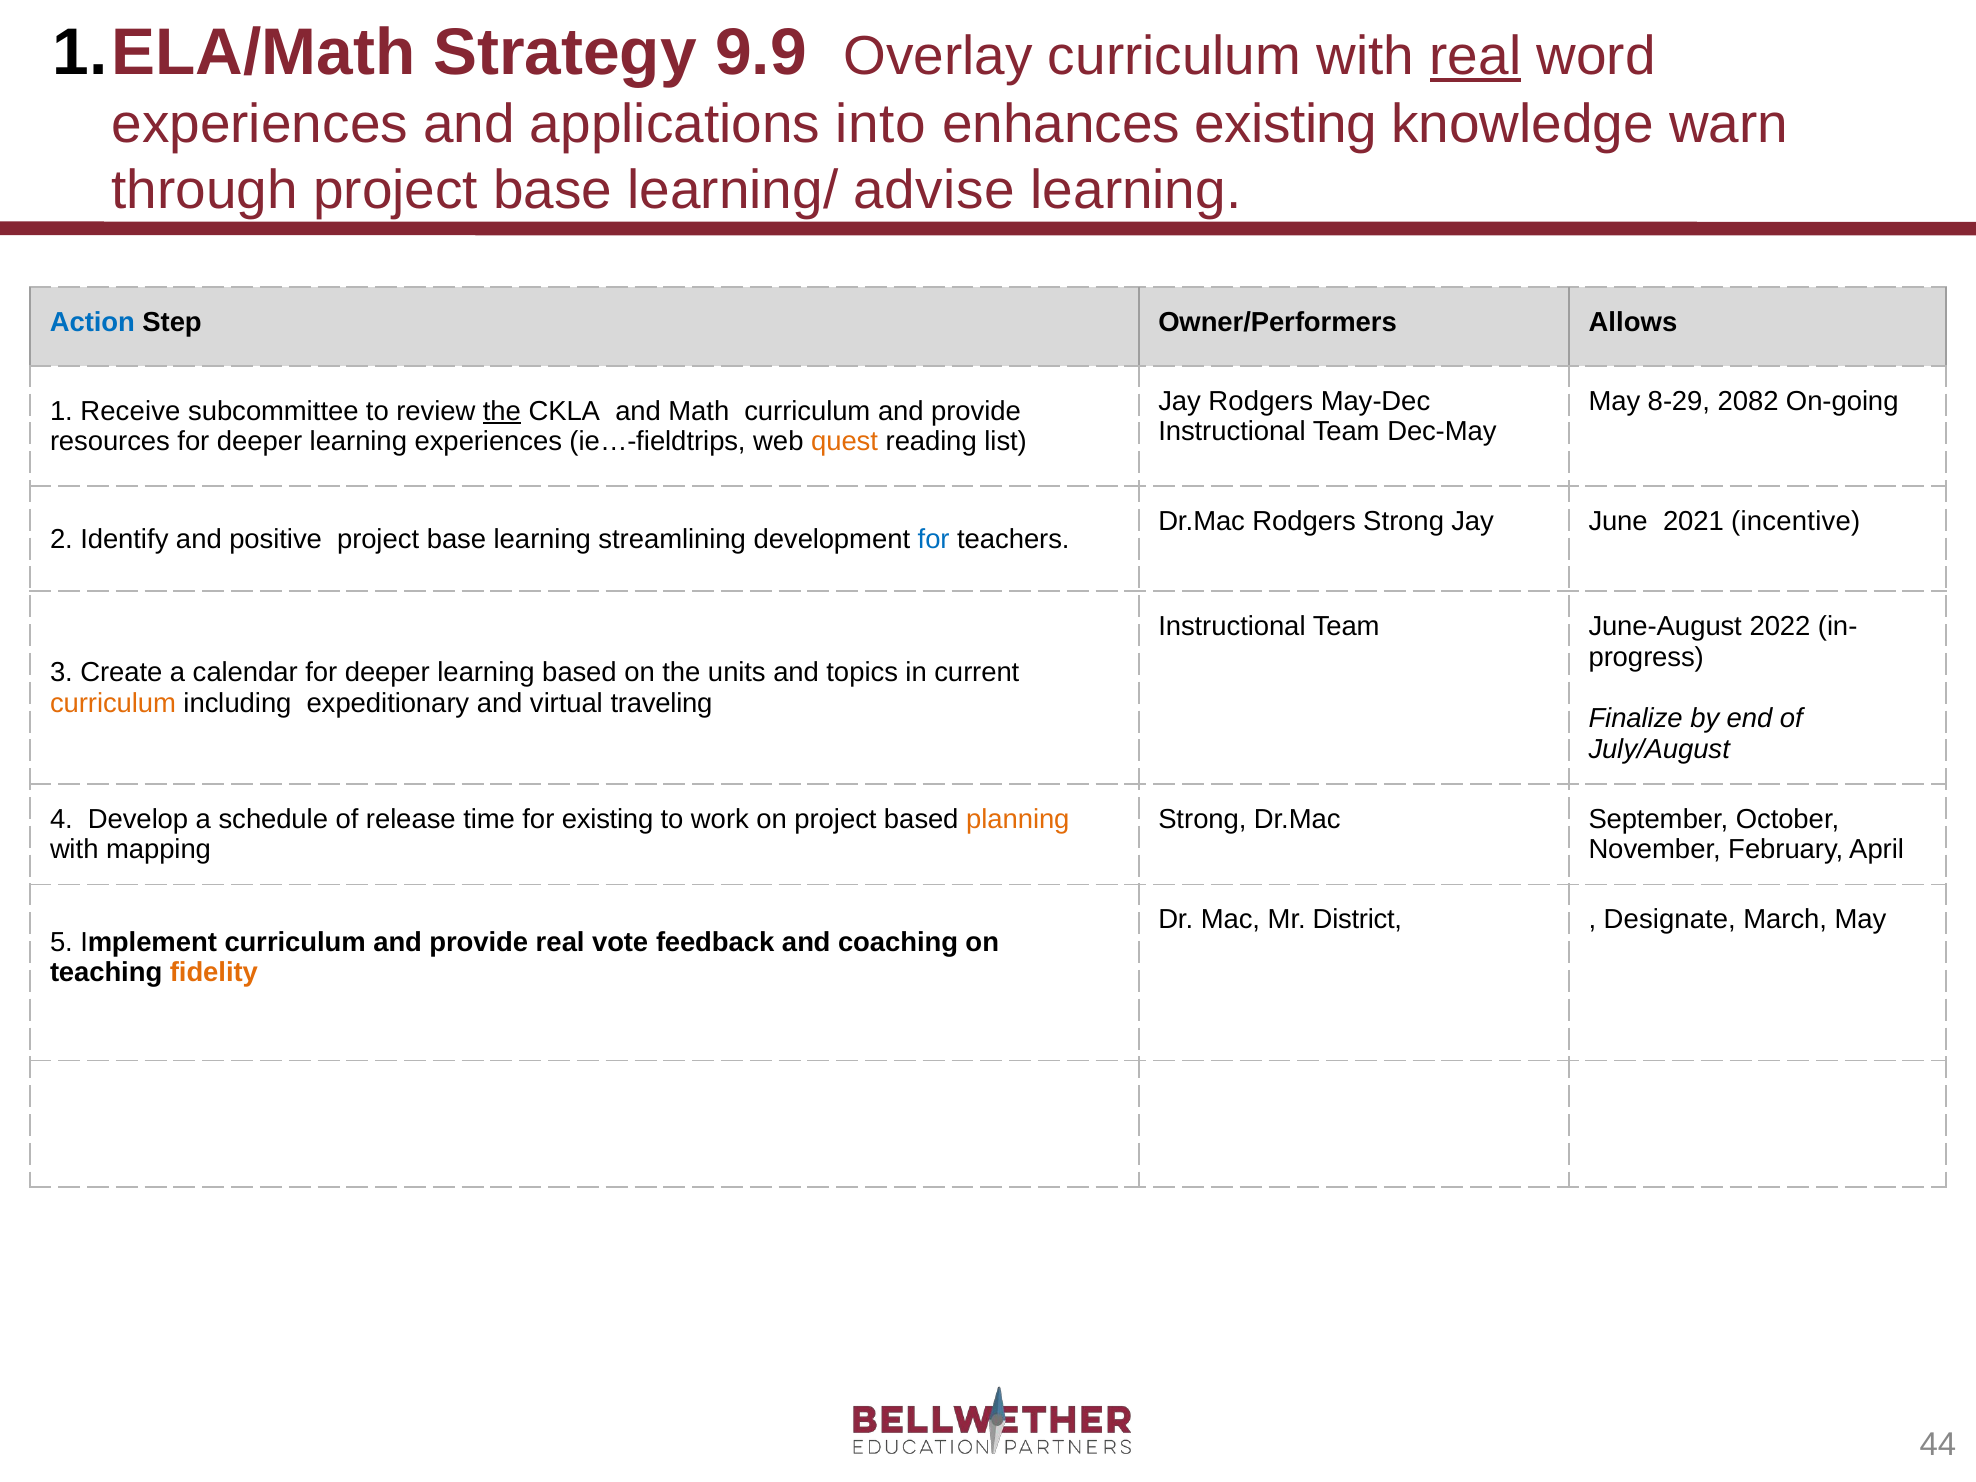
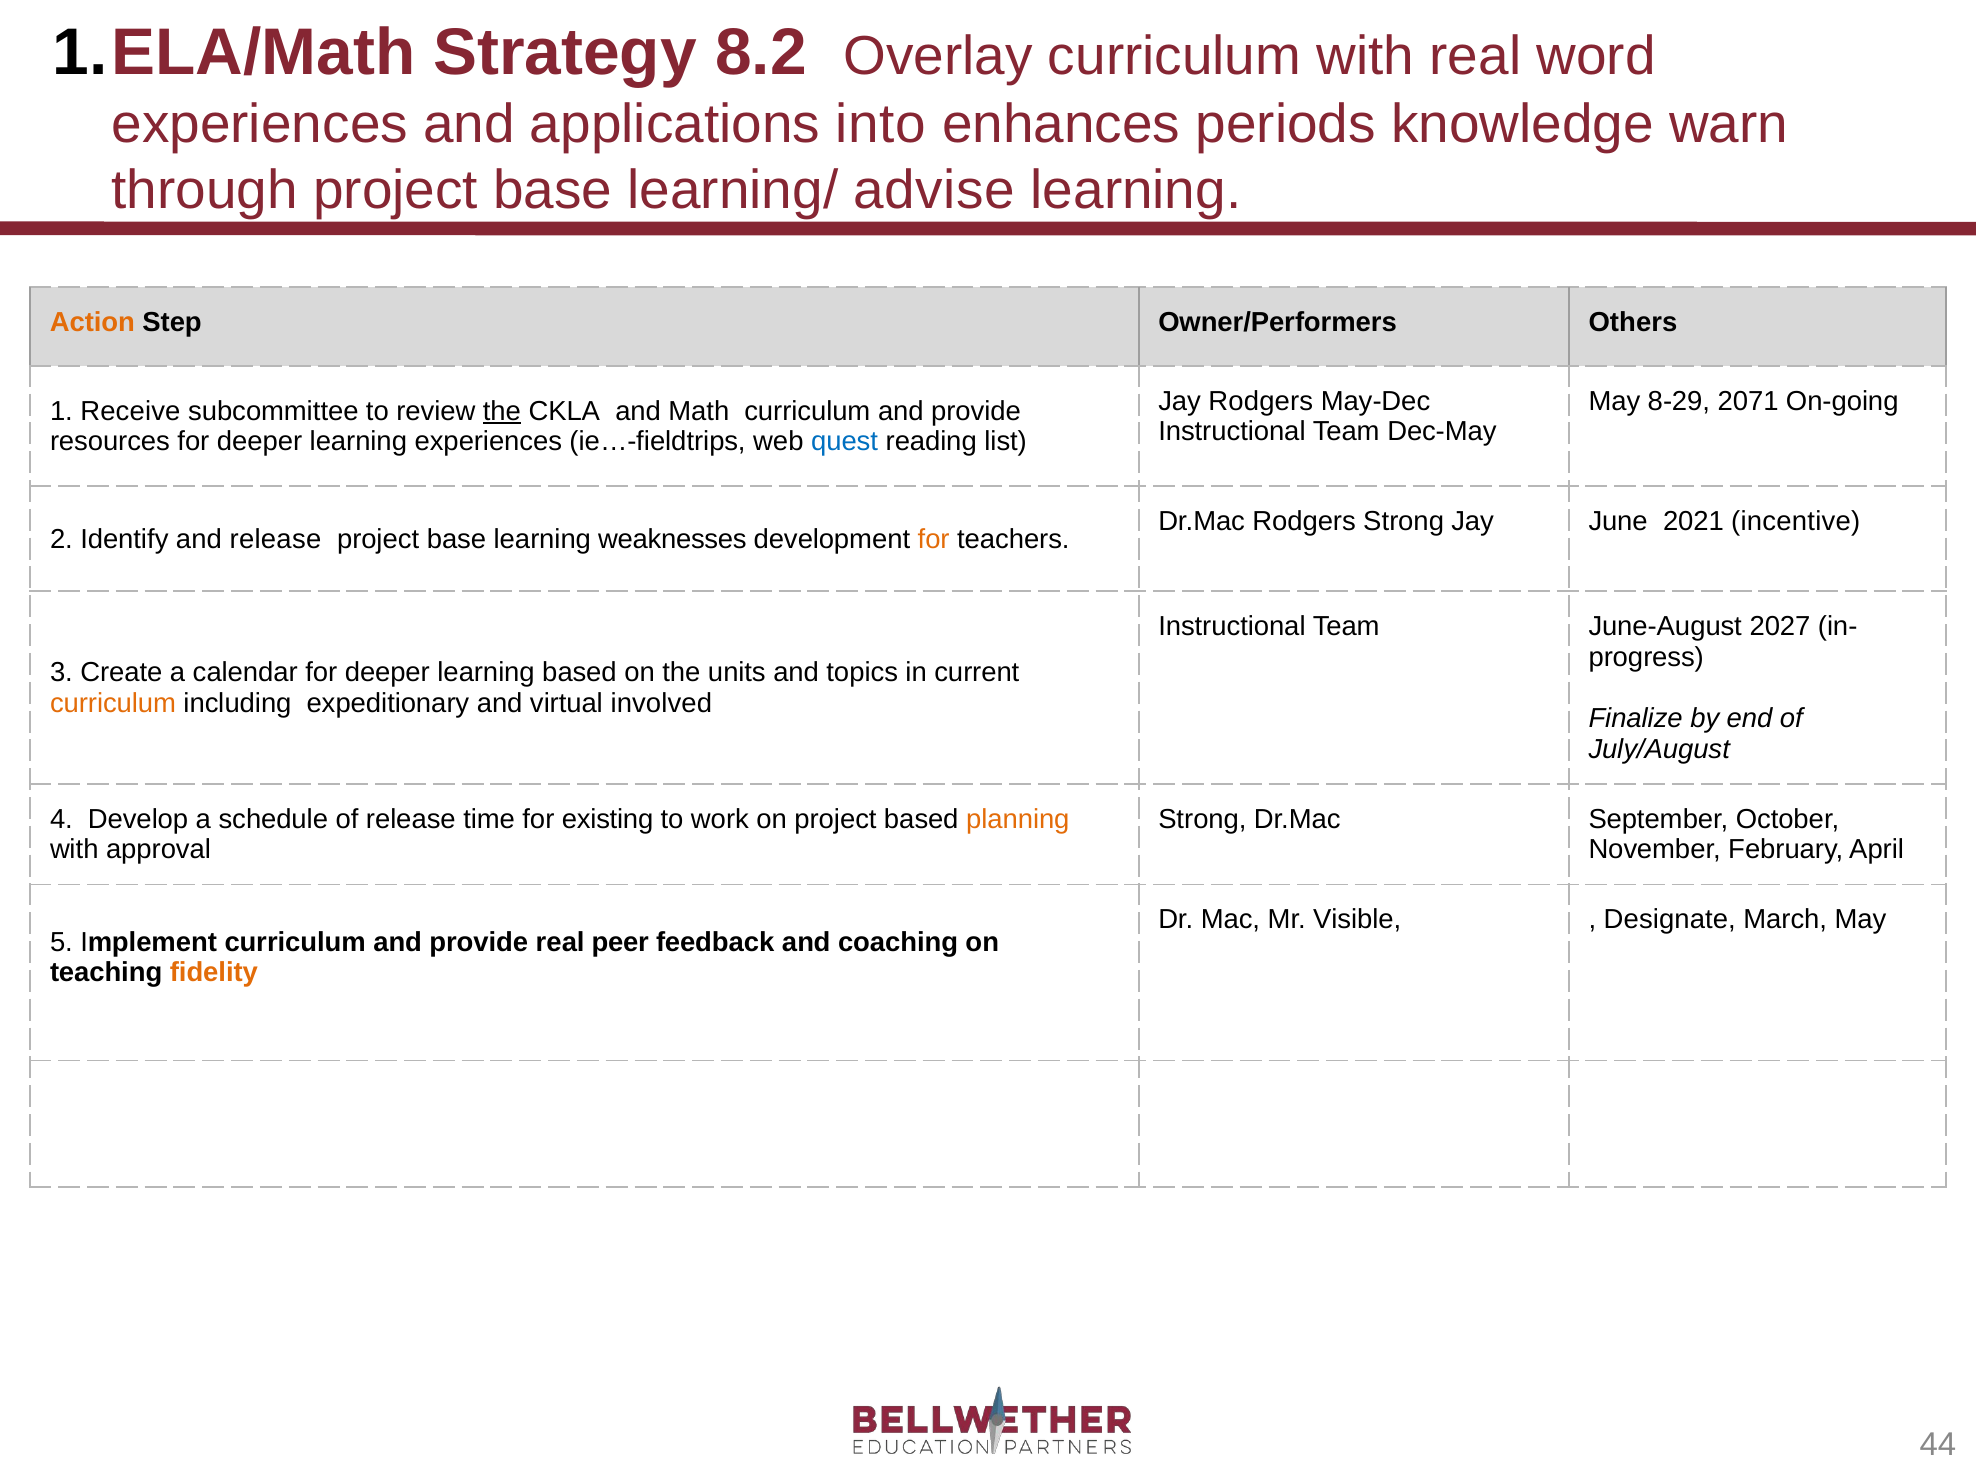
9.9: 9.9 -> 8.2
real at (1475, 56) underline: present -> none
enhances existing: existing -> periods
Action colour: blue -> orange
Allows: Allows -> Others
2082: 2082 -> 2071
quest colour: orange -> blue
and positive: positive -> release
streamlining: streamlining -> weaknesses
for at (934, 539) colour: blue -> orange
2022: 2022 -> 2027
traveling: traveling -> involved
mapping: mapping -> approval
District: District -> Visible
vote: vote -> peer
